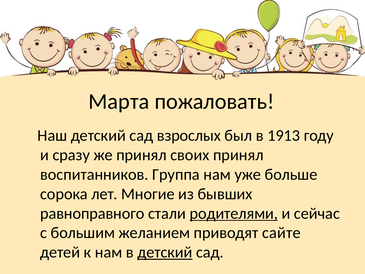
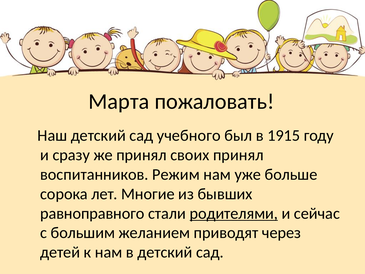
взрослых: взрослых -> учебного
1913: 1913 -> 1915
Группа: Группа -> Режим
сайте: сайте -> через
детский at (165, 252) underline: present -> none
